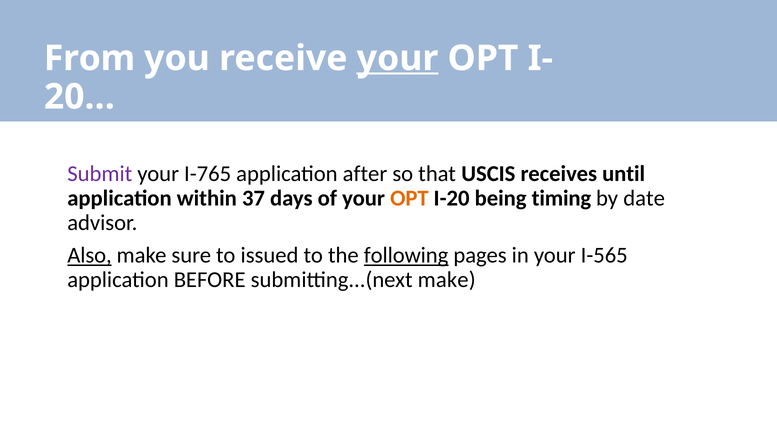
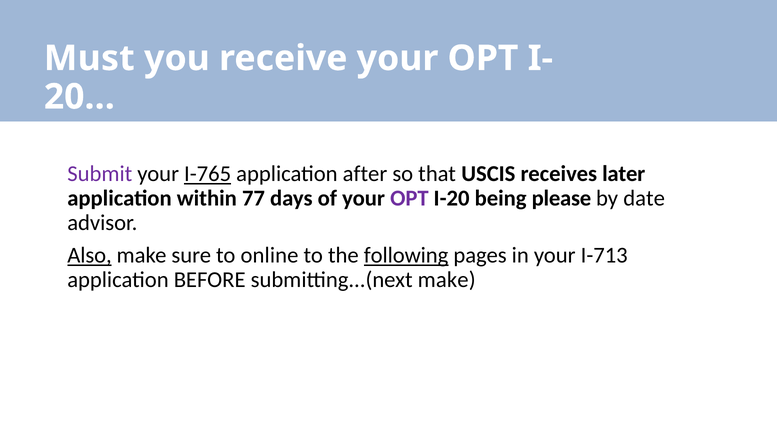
From: From -> Must
your at (398, 58) underline: present -> none
I-765 underline: none -> present
until: until -> later
37: 37 -> 77
OPT at (409, 198) colour: orange -> purple
timing: timing -> please
issued: issued -> online
I-565: I-565 -> I-713
